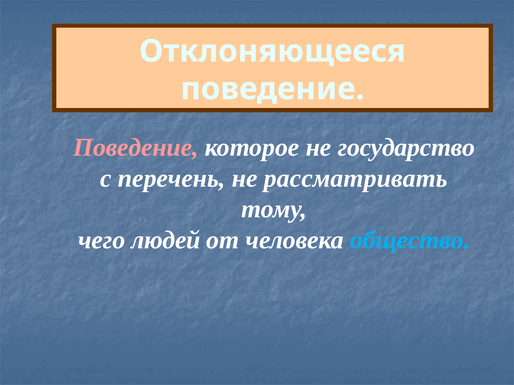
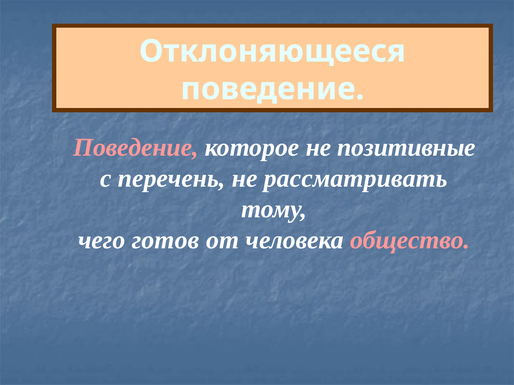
государство: государство -> позитивные
людей: людей -> готов
общество colour: light blue -> pink
